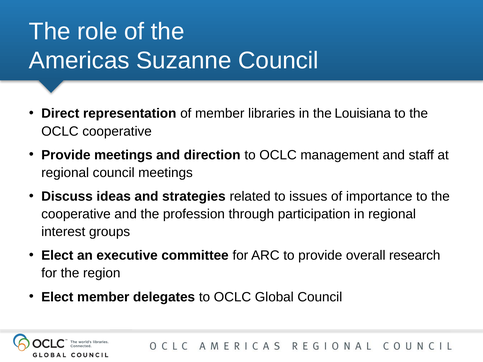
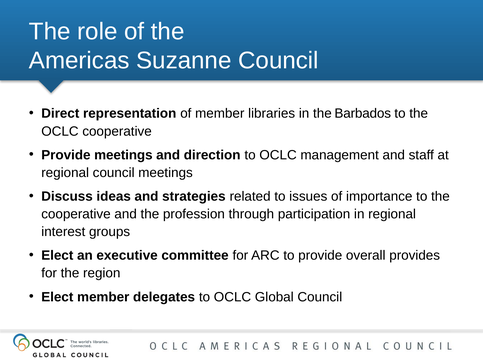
Louisiana: Louisiana -> Barbados
research: research -> provides
